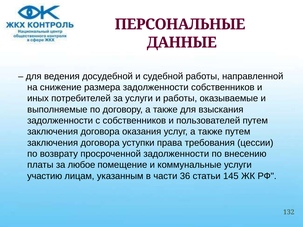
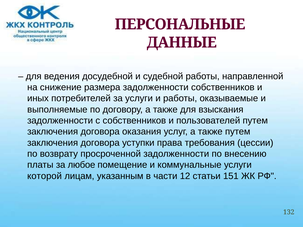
участию: участию -> которой
36: 36 -> 12
145: 145 -> 151
